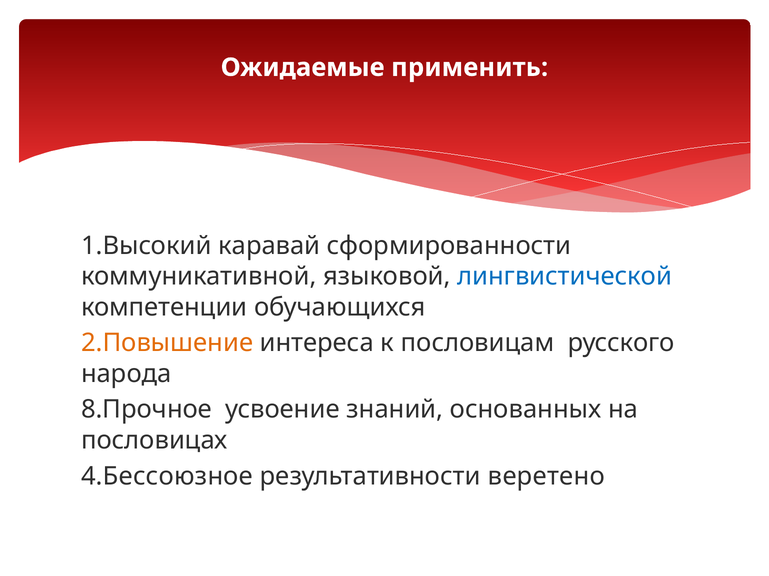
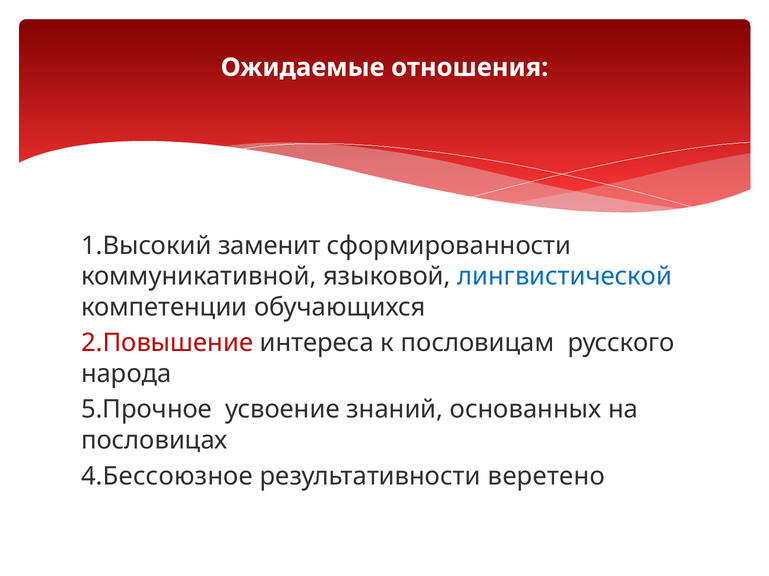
применить: применить -> отношения
каравай: каравай -> заменит
2.Повышение colour: orange -> red
8.Прочное: 8.Прочное -> 5.Прочное
